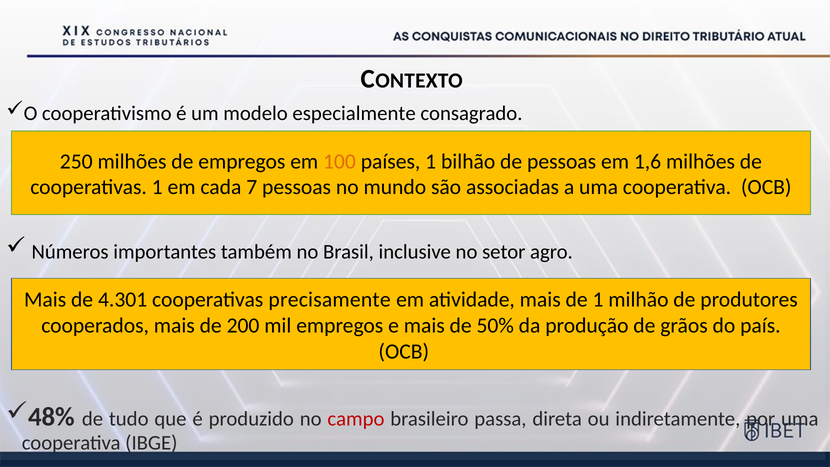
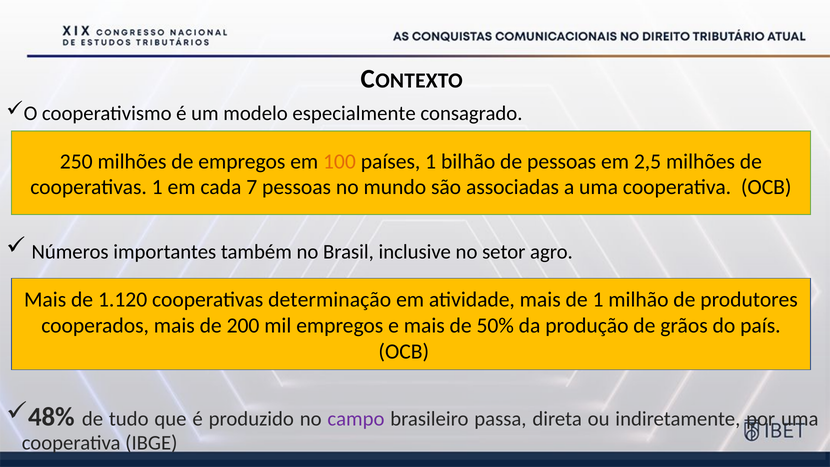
1,6: 1,6 -> 2,5
4.301: 4.301 -> 1.120
precisamente: precisamente -> determinação
campo colour: red -> purple
